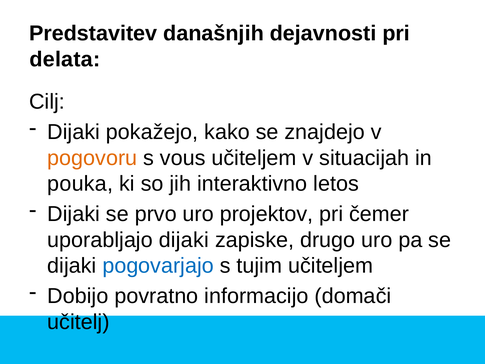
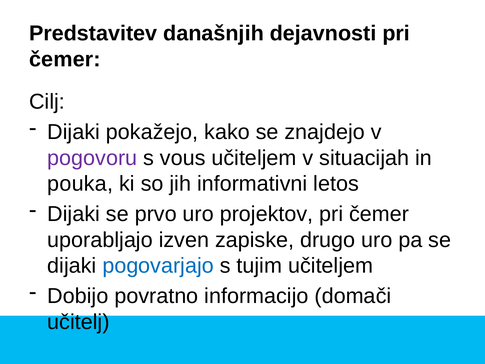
delata at (65, 59): delata -> čemer
pogovoru colour: orange -> purple
interaktivno: interaktivno -> informativni
uporabljajo dijaki: dijaki -> izven
